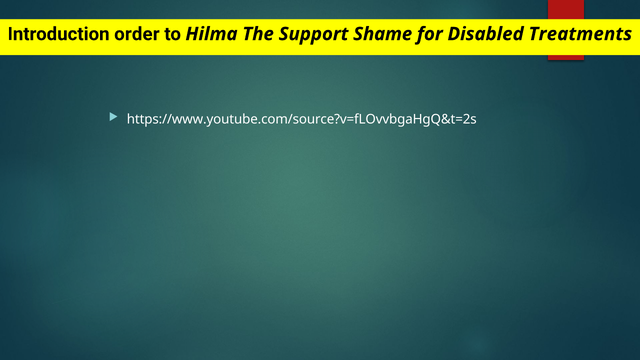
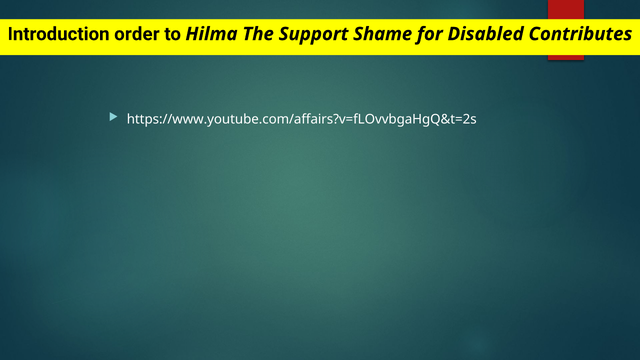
Treatments: Treatments -> Contributes
https://www.youtube.com/source?v=fLOvvbgaHgQ&t=2s: https://www.youtube.com/source?v=fLOvvbgaHgQ&t=2s -> https://www.youtube.com/affairs?v=fLOvvbgaHgQ&t=2s
